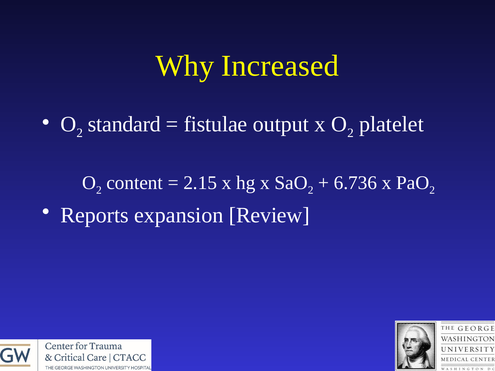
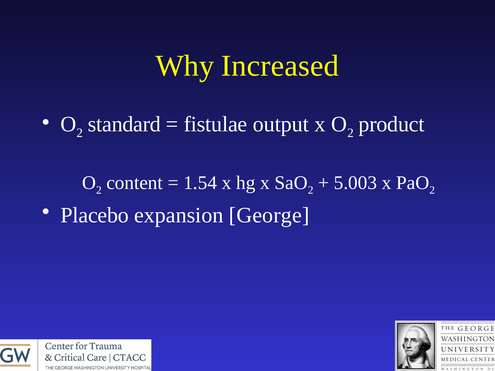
platelet: platelet -> product
2.15: 2.15 -> 1.54
6.736: 6.736 -> 5.003
Reports: Reports -> Placebo
Review: Review -> George
